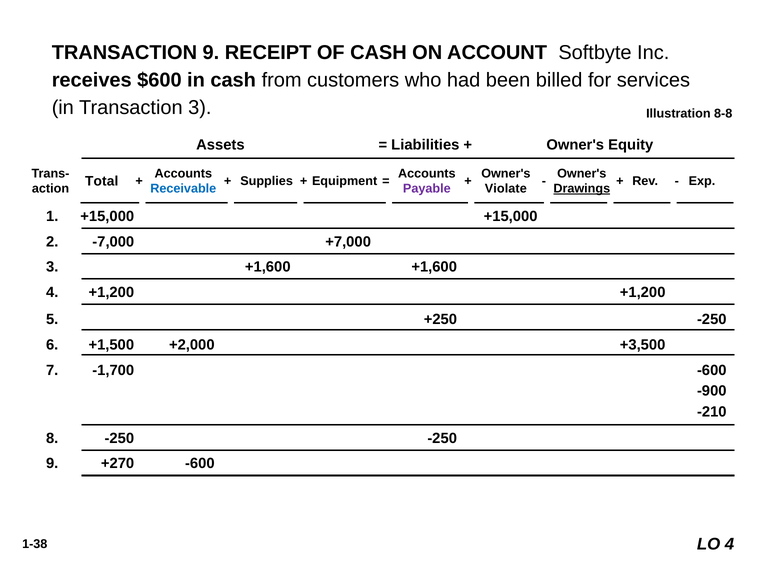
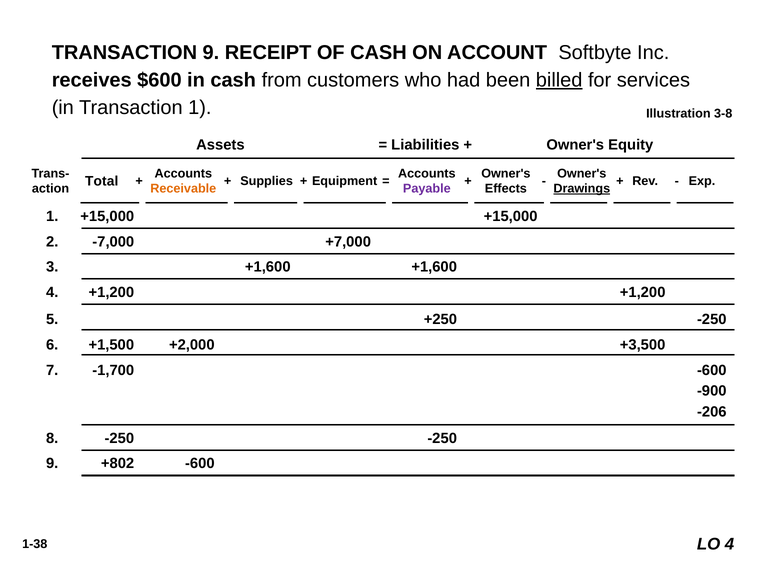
billed underline: none -> present
Transaction 3: 3 -> 1
8-8: 8-8 -> 3-8
Receivable colour: blue -> orange
Violate: Violate -> Effects
-210: -210 -> -206
+270: +270 -> +802
